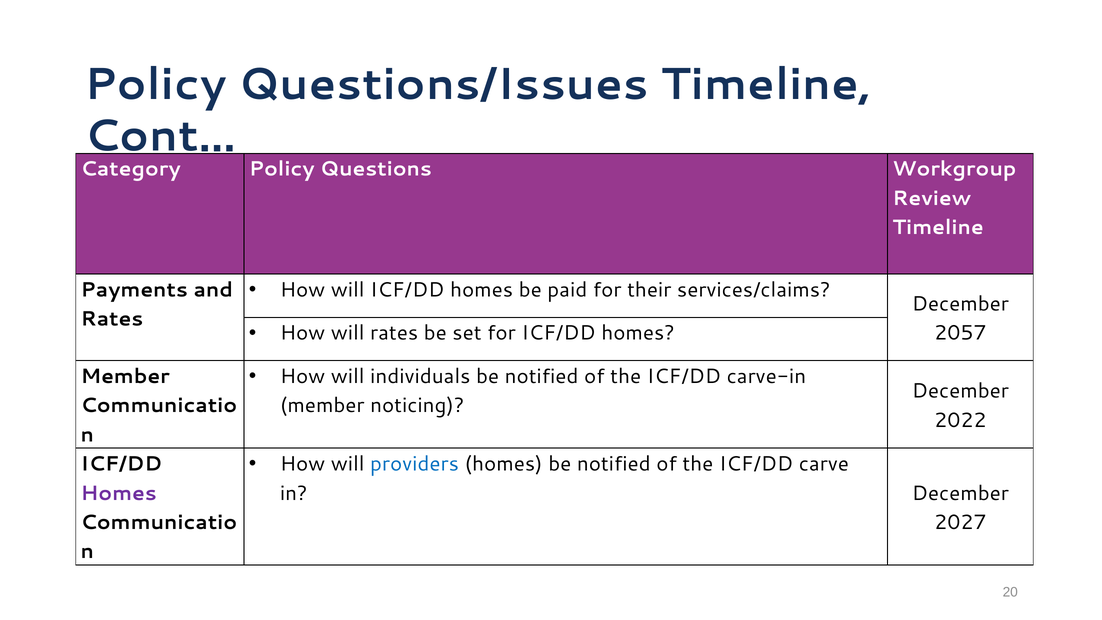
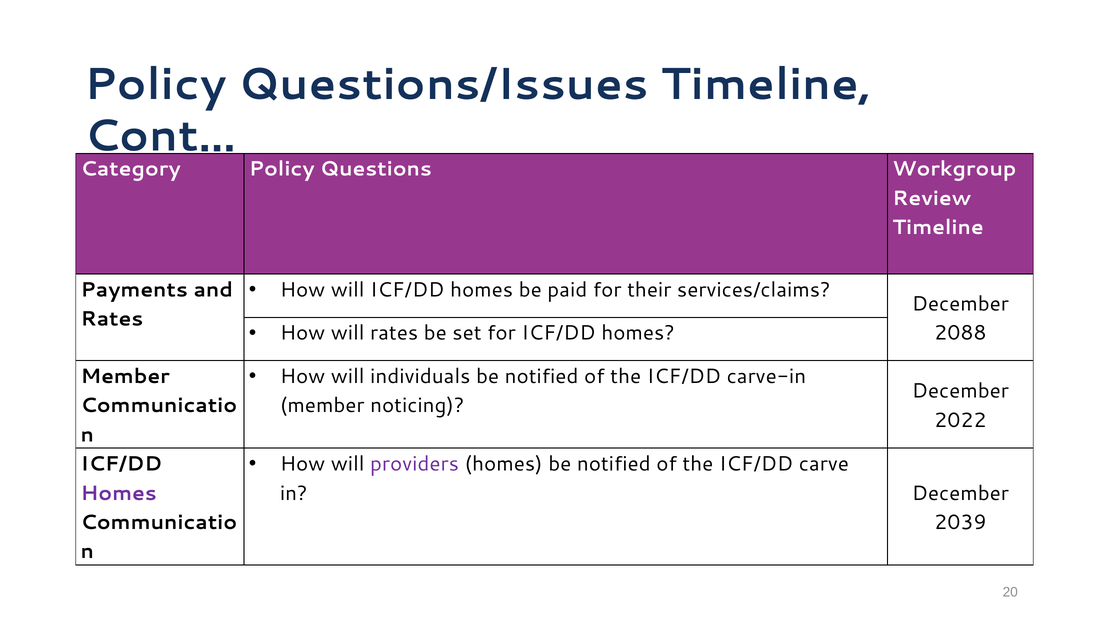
2057: 2057 -> 2088
providers colour: blue -> purple
2027: 2027 -> 2039
